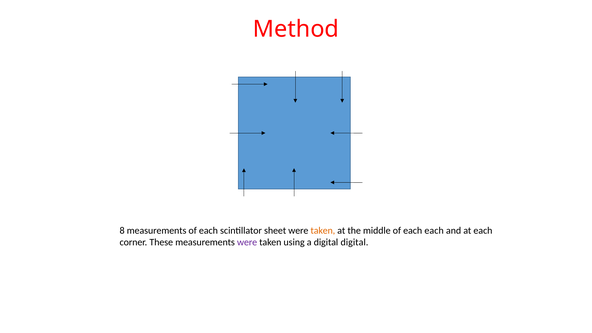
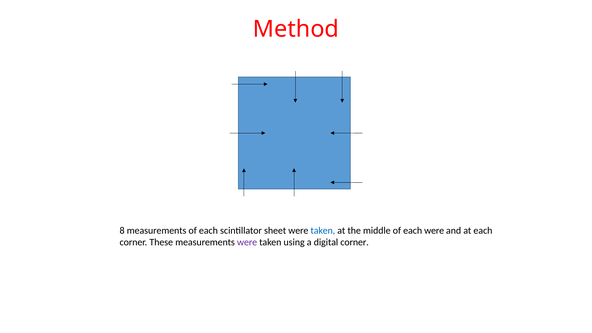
taken at (323, 231) colour: orange -> blue
each each: each -> were
digital digital: digital -> corner
